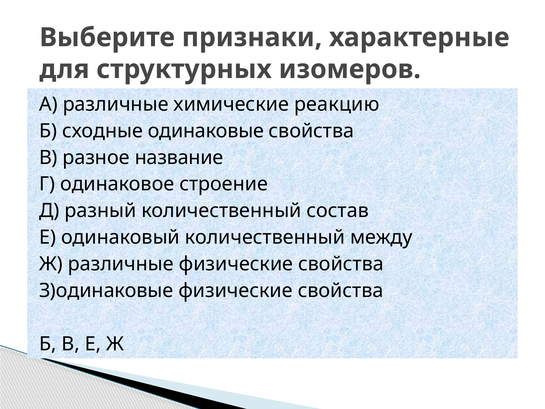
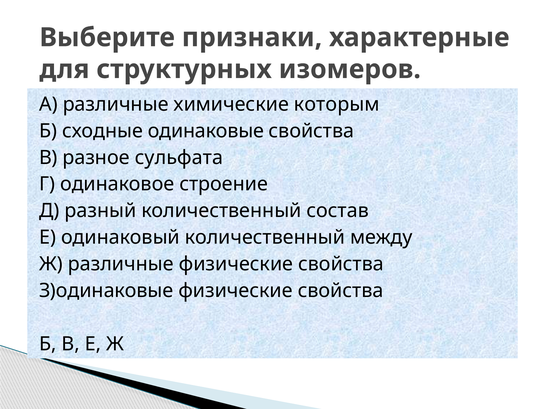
реакцию: реакцию -> которым
название: название -> сульфата
